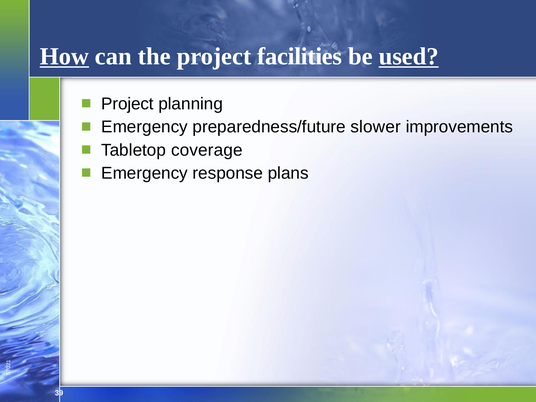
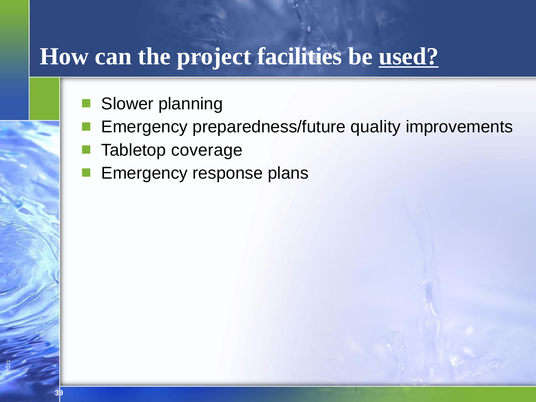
How underline: present -> none
Project at (128, 104): Project -> Slower
slower: slower -> quality
